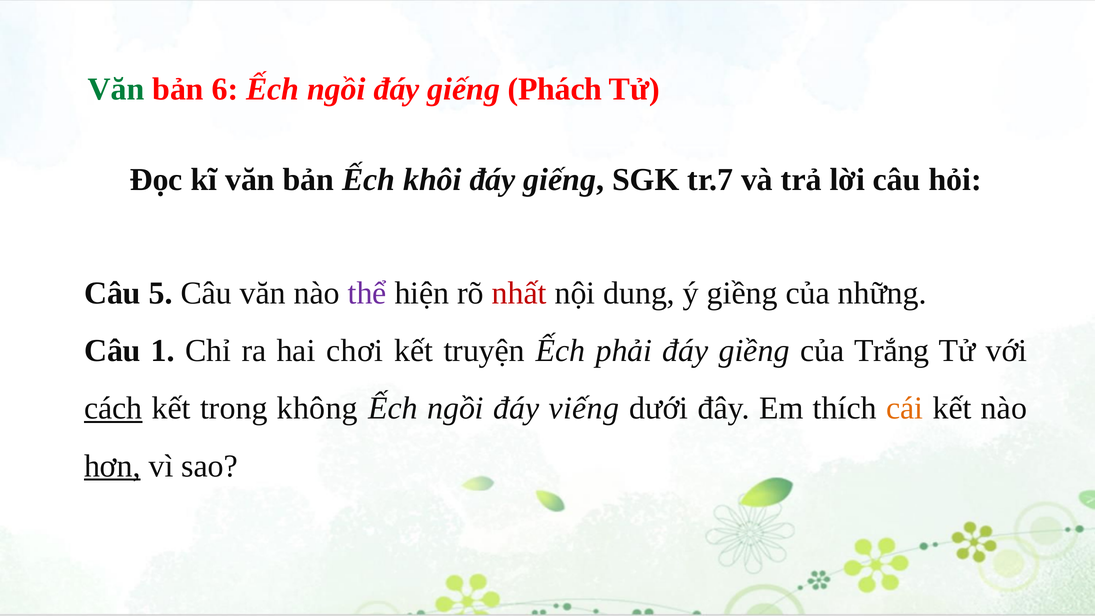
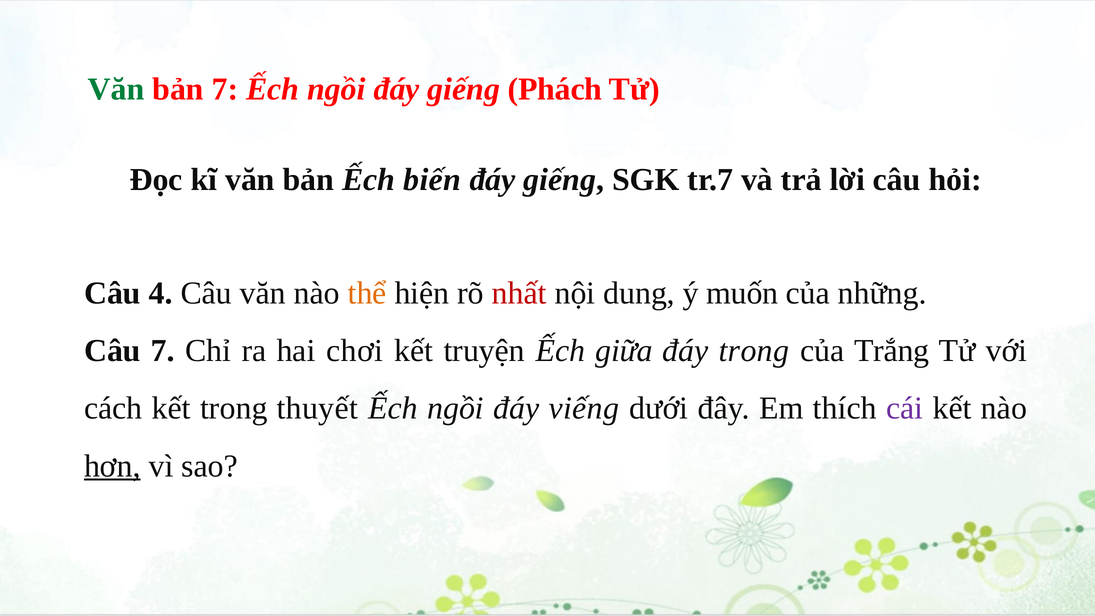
bản 6: 6 -> 7
khôi: khôi -> biến
5: 5 -> 4
thể colour: purple -> orange
ý giềng: giềng -> muốn
Câu 1: 1 -> 7
phải: phải -> giữa
đáy giềng: giềng -> trong
cách underline: present -> none
không: không -> thuyết
cái colour: orange -> purple
